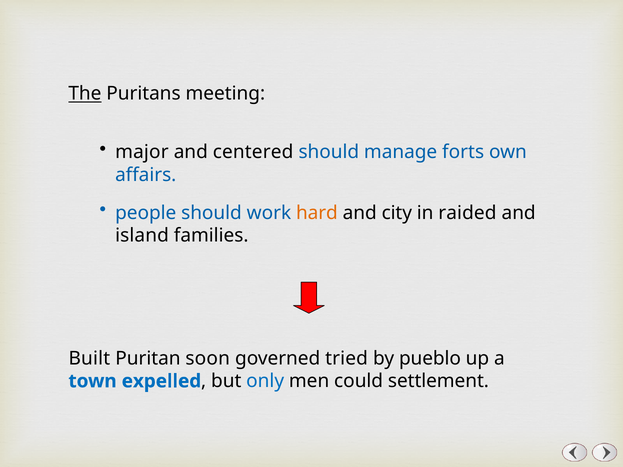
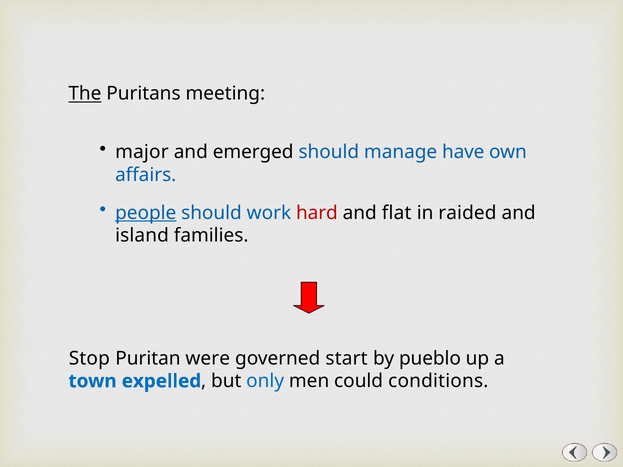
centered: centered -> emerged
forts: forts -> have
people underline: none -> present
hard colour: orange -> red
city: city -> flat
Built: Built -> Stop
soon: soon -> were
tried: tried -> start
settlement: settlement -> conditions
